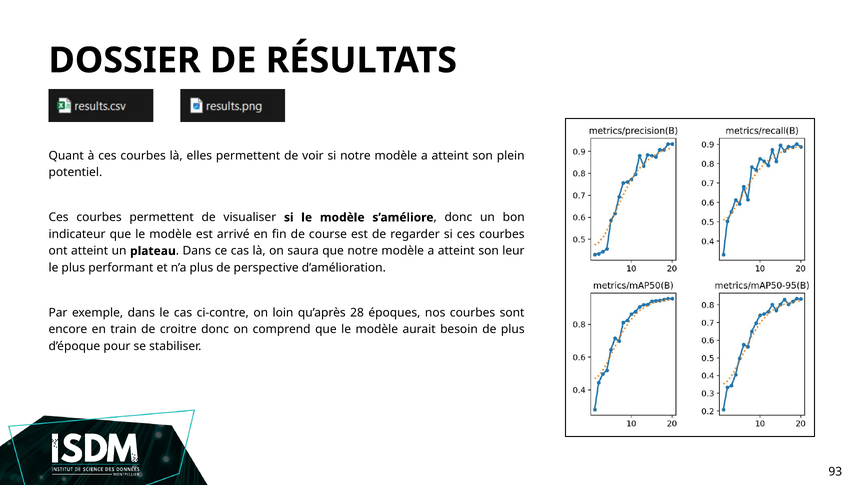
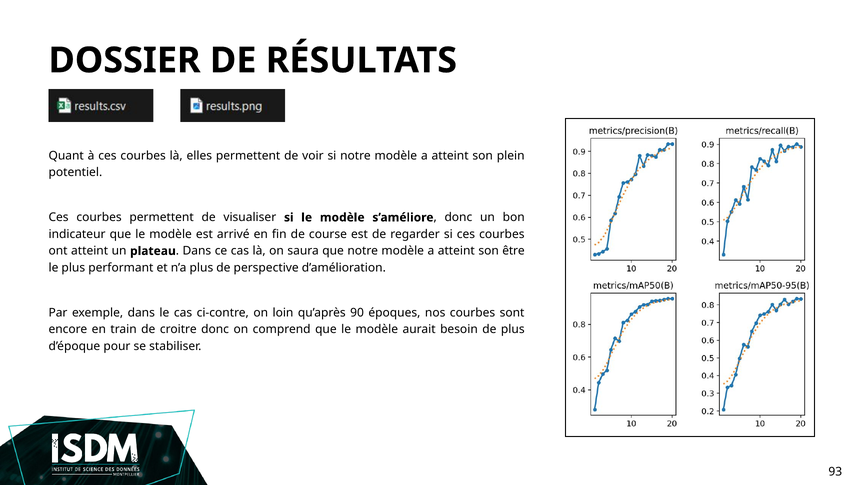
leur: leur -> être
28: 28 -> 90
